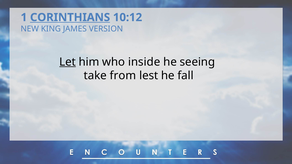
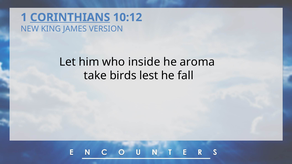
Let underline: present -> none
seeing: seeing -> aroma
from: from -> birds
